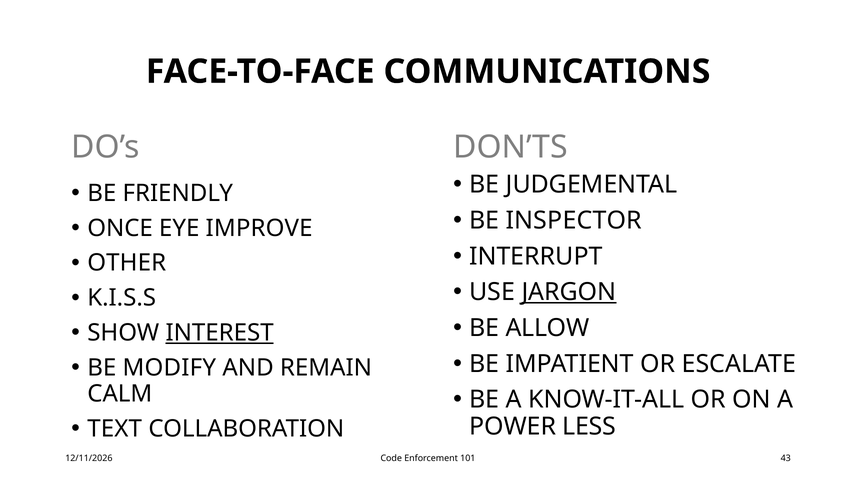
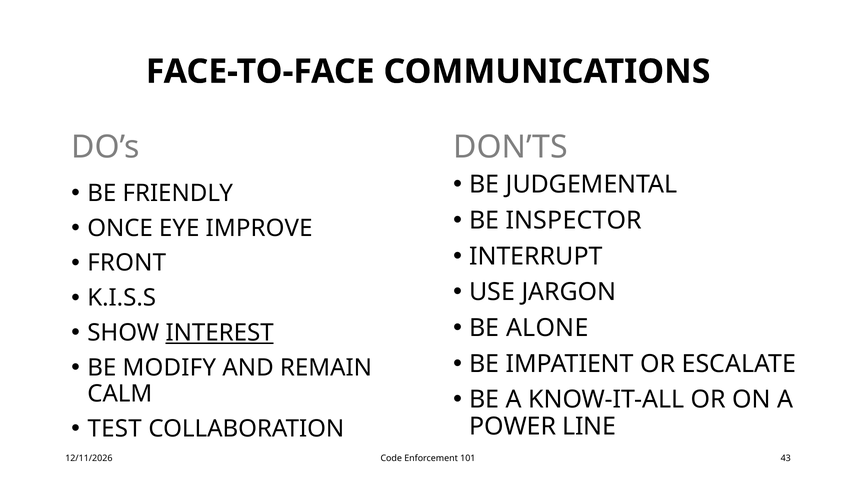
OTHER: OTHER -> FRONT
JARGON underline: present -> none
ALLOW: ALLOW -> ALONE
TEXT: TEXT -> TEST
LESS: LESS -> LINE
